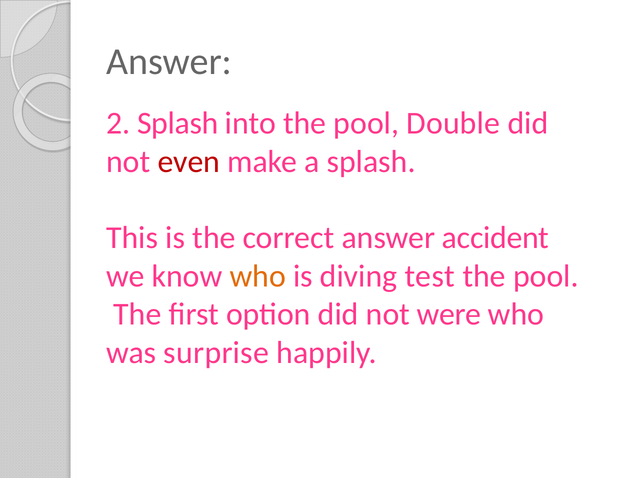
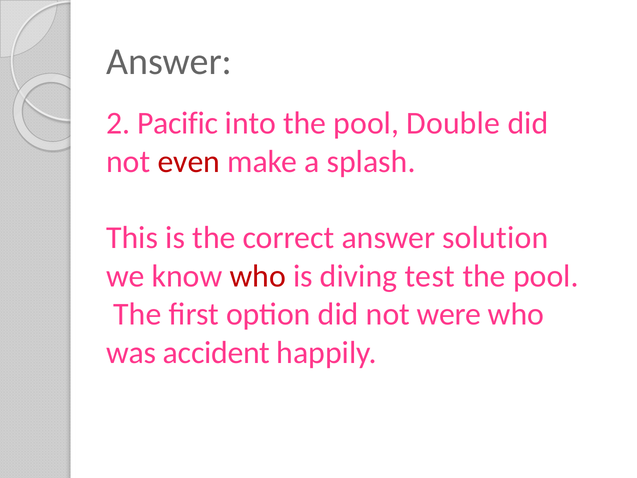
2 Splash: Splash -> Pacific
accident: accident -> solution
who at (258, 276) colour: orange -> red
surprise: surprise -> accident
